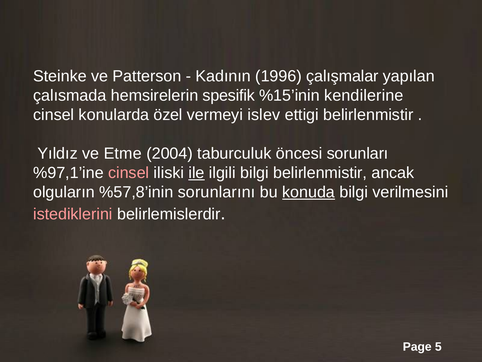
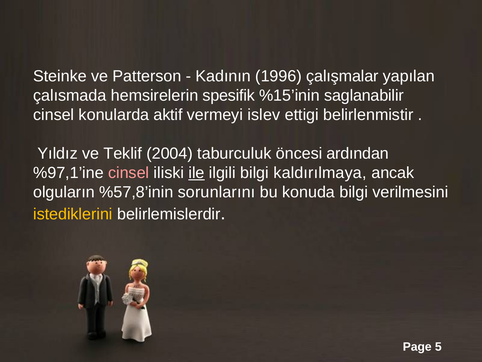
kendilerine: kendilerine -> saglanabilir
özel: özel -> aktif
Etme: Etme -> Teklif
sorunları: sorunları -> ardından
bilgi belirlenmistir: belirlenmistir -> kaldırılmaya
konuda underline: present -> none
istediklerini colour: pink -> yellow
